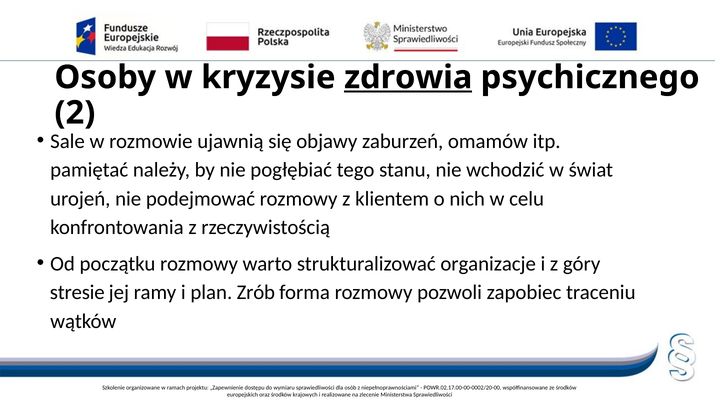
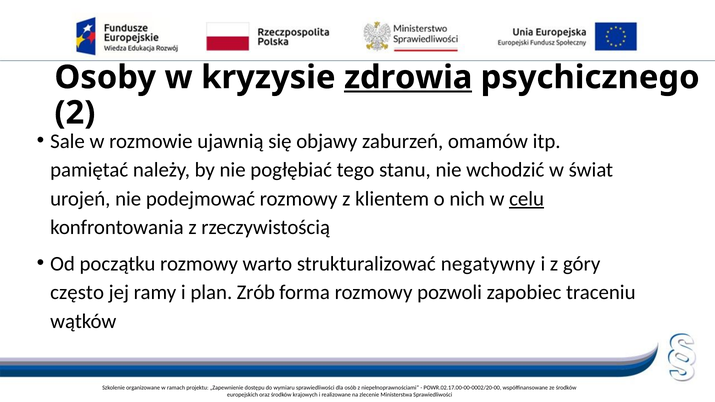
celu underline: none -> present
organizacje: organizacje -> negatywny
stresie: stresie -> często
